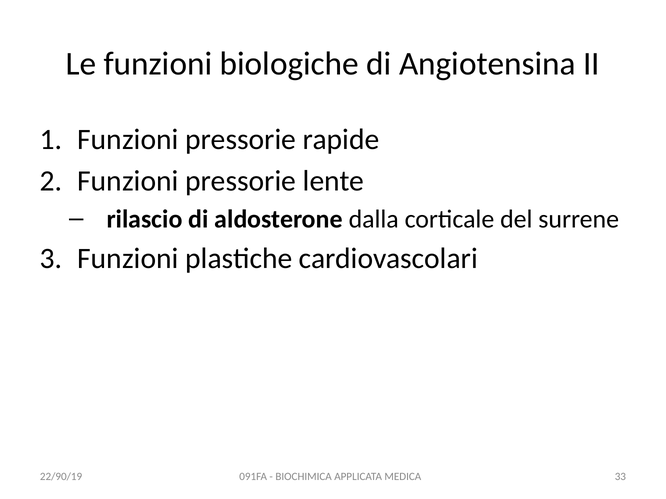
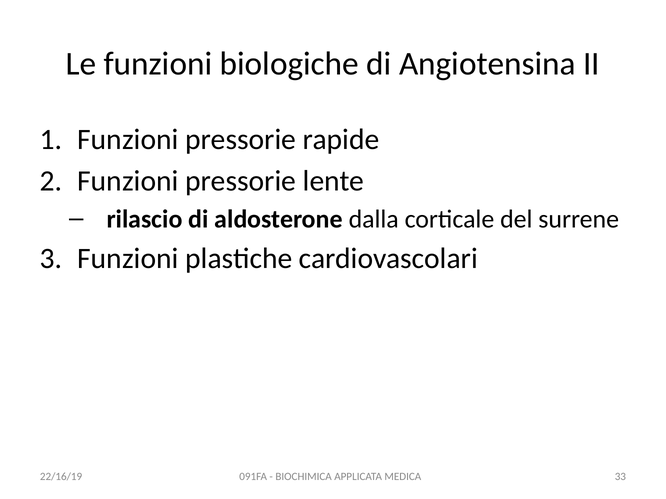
22/90/19: 22/90/19 -> 22/16/19
